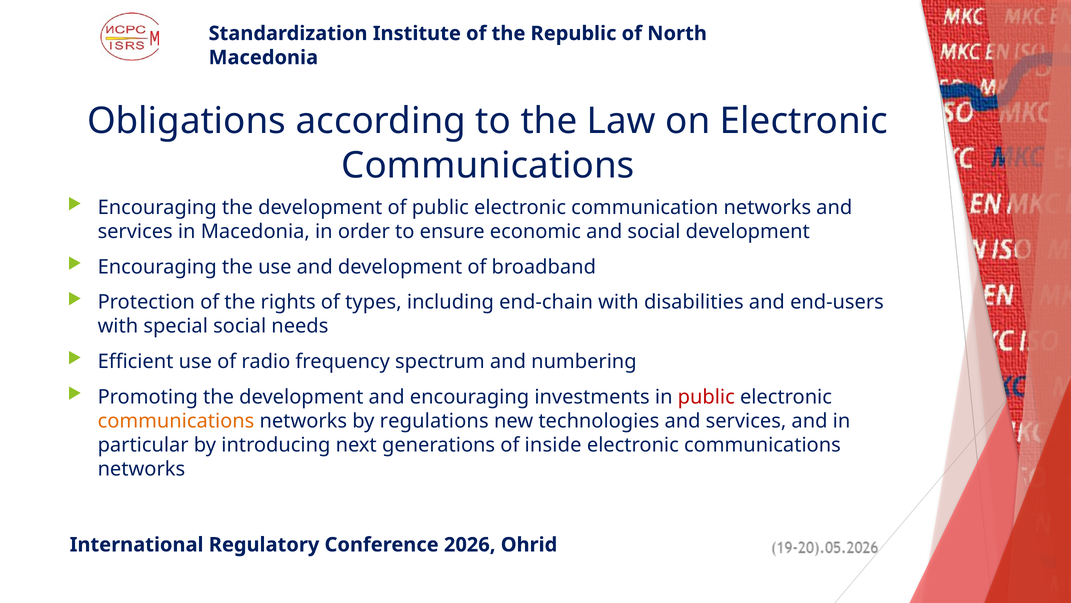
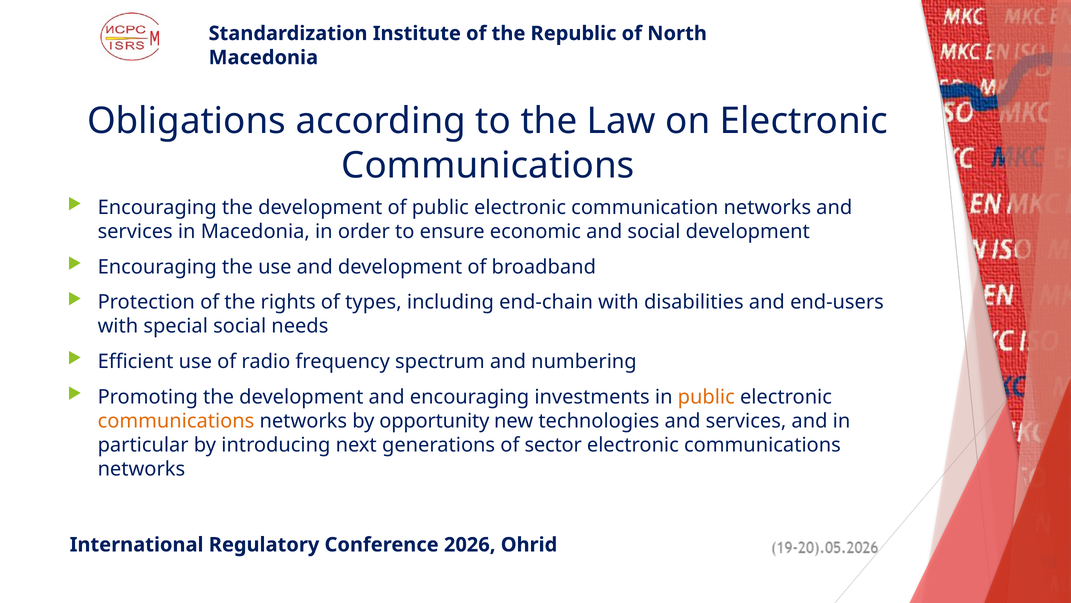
public at (706, 397) colour: red -> orange
regulations: regulations -> opportunity
inside: inside -> sector
